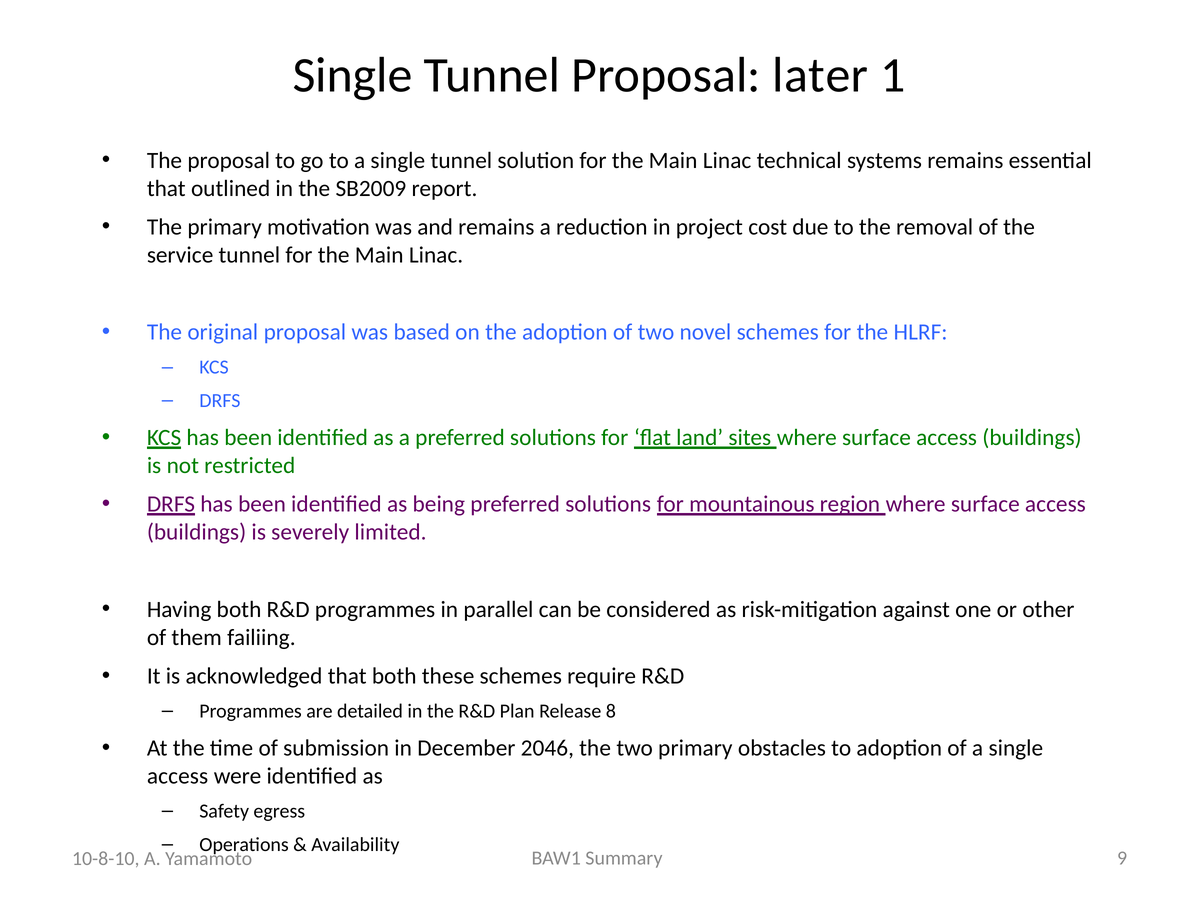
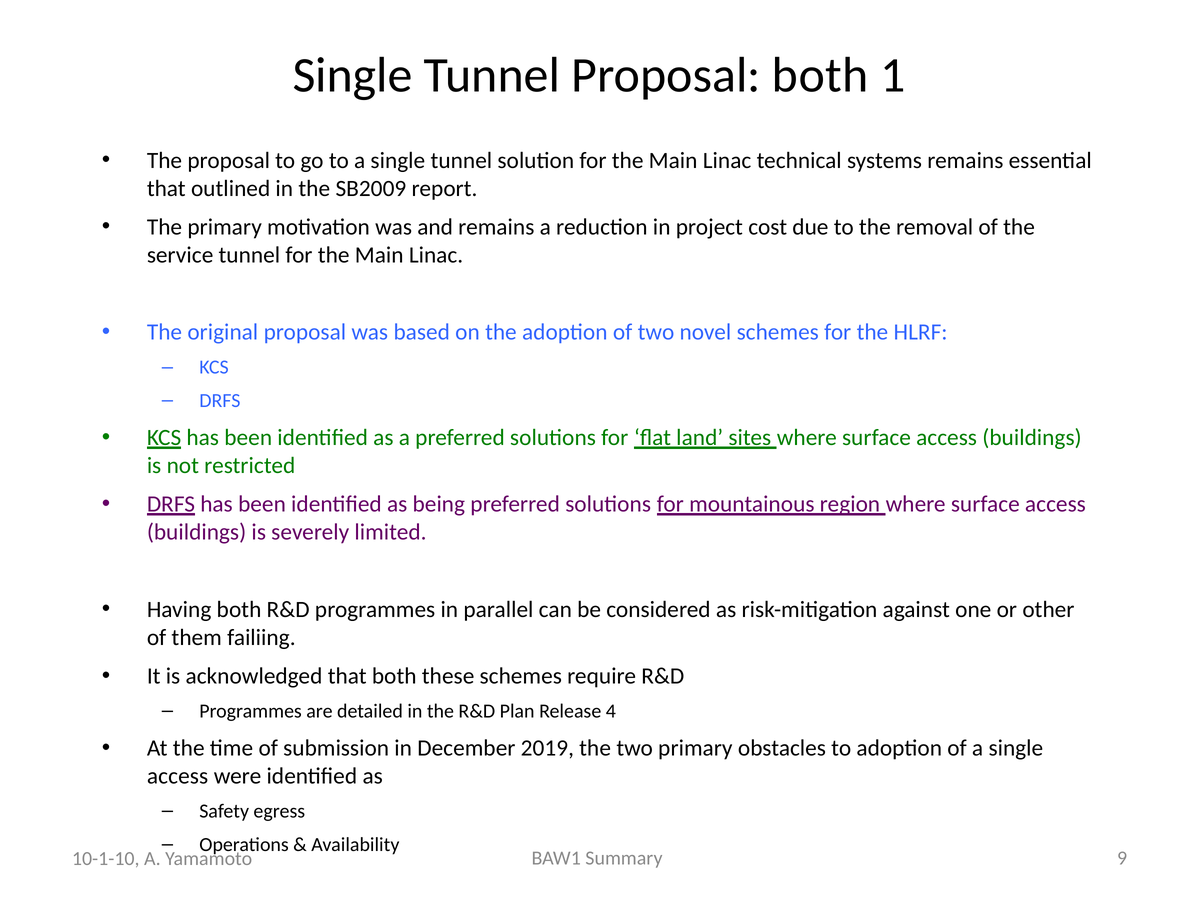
Proposal later: later -> both
8: 8 -> 4
2046: 2046 -> 2019
10-8-10: 10-8-10 -> 10-1-10
